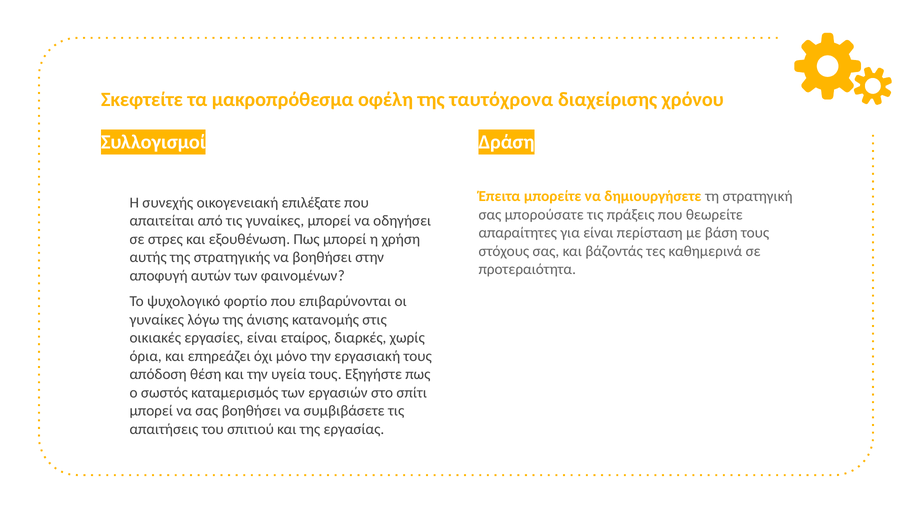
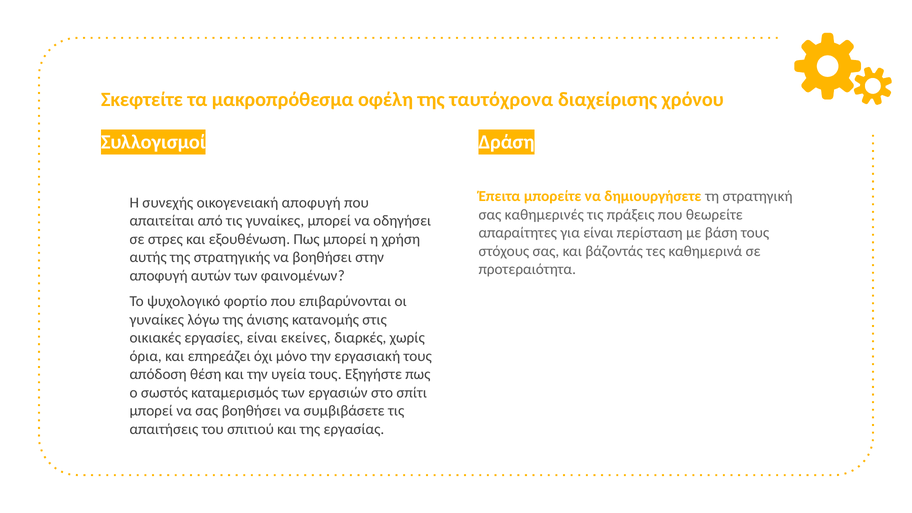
οικογενειακή επιλέξατε: επιλέξατε -> αποφυγή
μπορούσατε: μπορούσατε -> καθημερινές
εταίρος: εταίρος -> εκείνες
